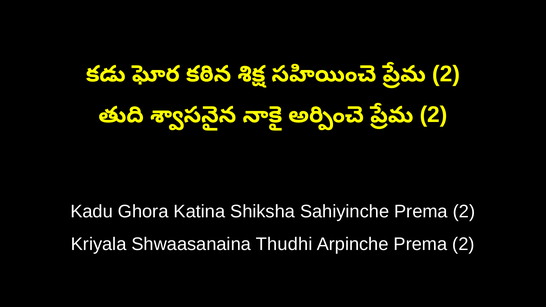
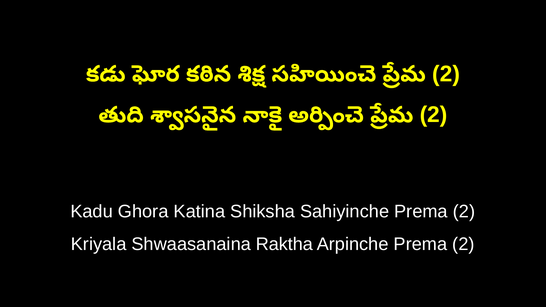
Thudhi: Thudhi -> Raktha
